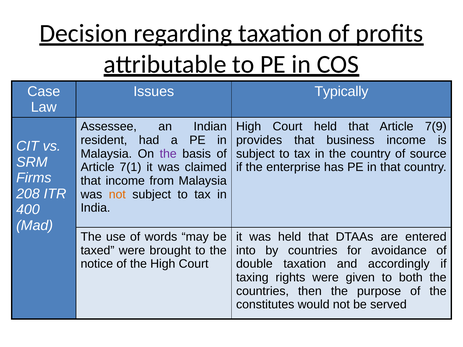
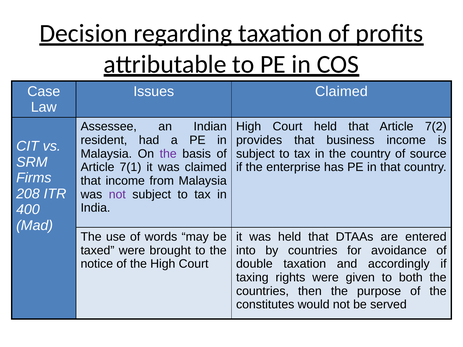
Issues Typically: Typically -> Claimed
7(9: 7(9 -> 7(2
not at (117, 195) colour: orange -> purple
